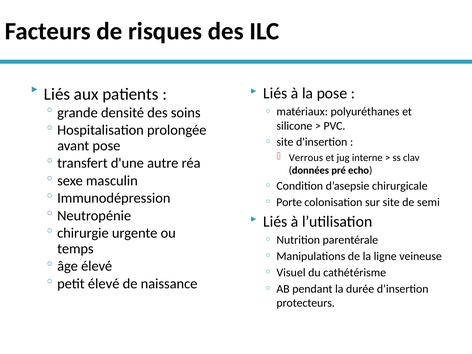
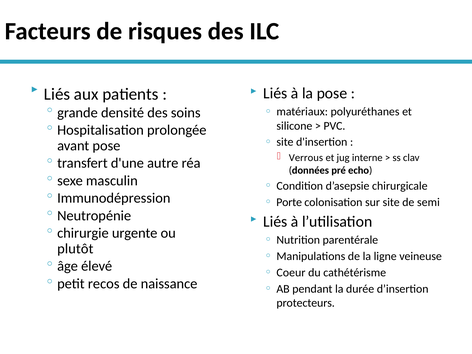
temps: temps -> plutôt
Visuel: Visuel -> Coeur
petit élevé: élevé -> recos
